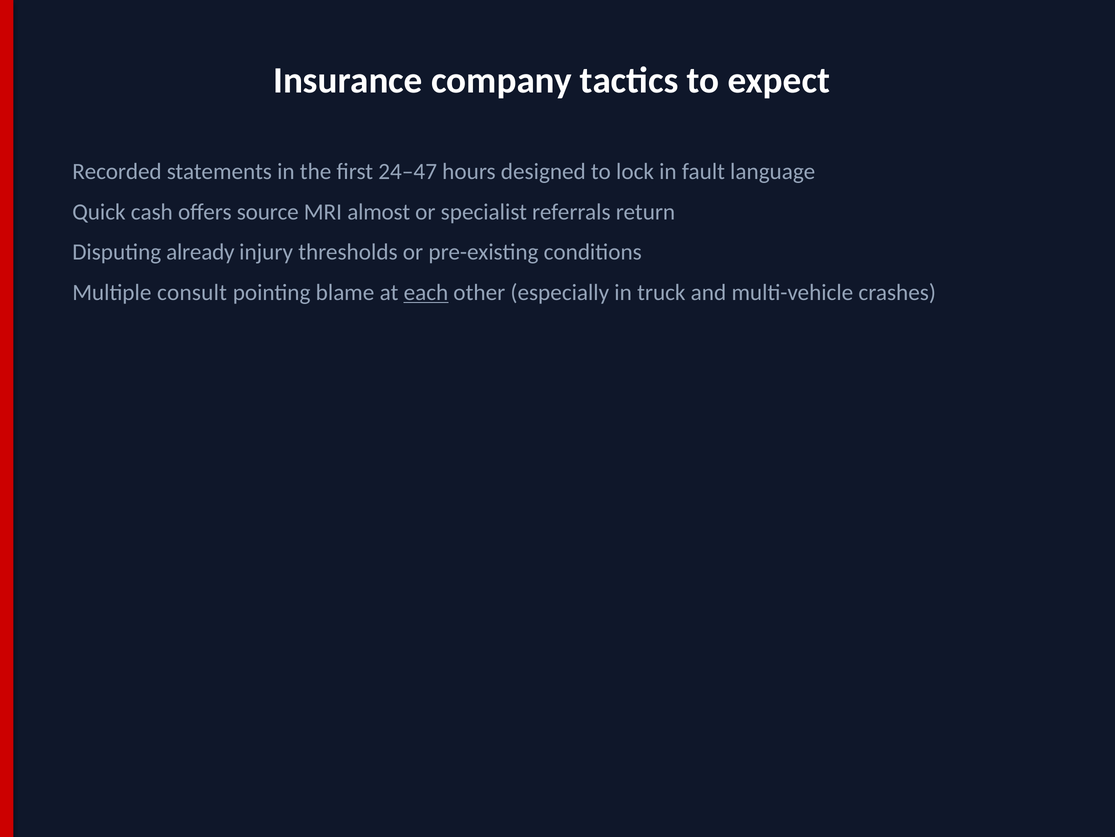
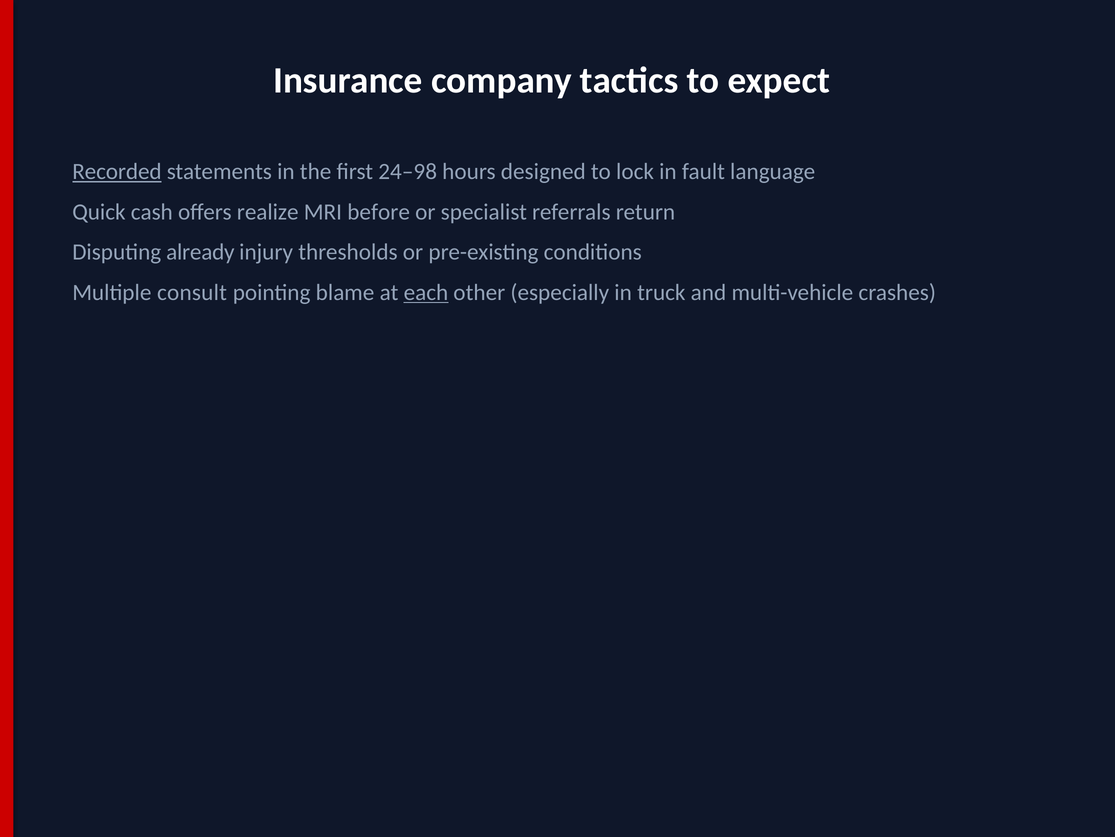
Recorded underline: none -> present
24–47: 24–47 -> 24–98
source: source -> realize
almost: almost -> before
